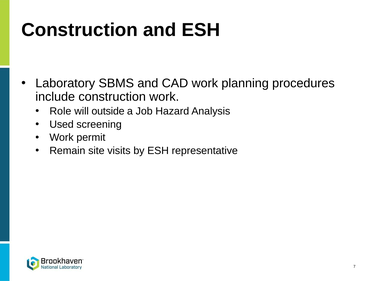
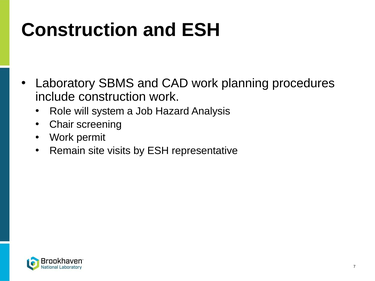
outside: outside -> system
Used: Used -> Chair
